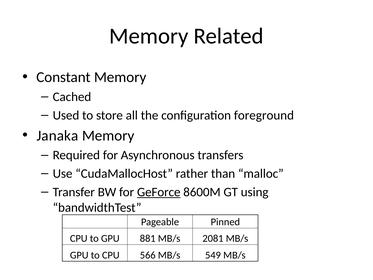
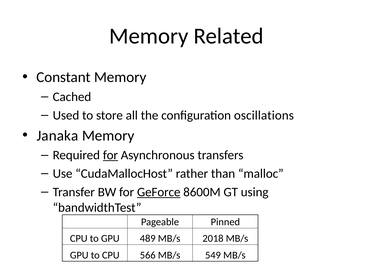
foreground: foreground -> oscillations
for at (110, 155) underline: none -> present
881: 881 -> 489
2081: 2081 -> 2018
